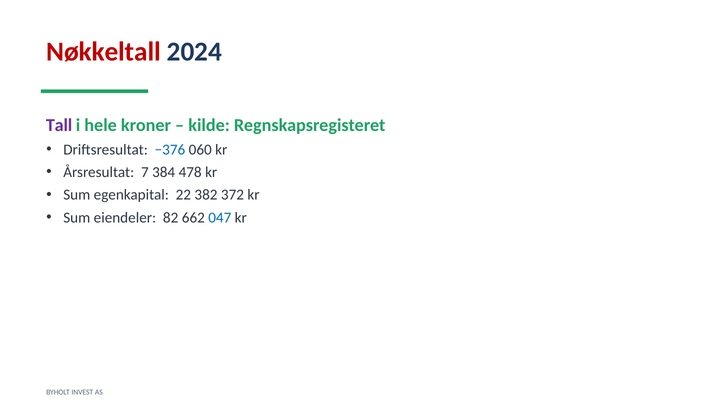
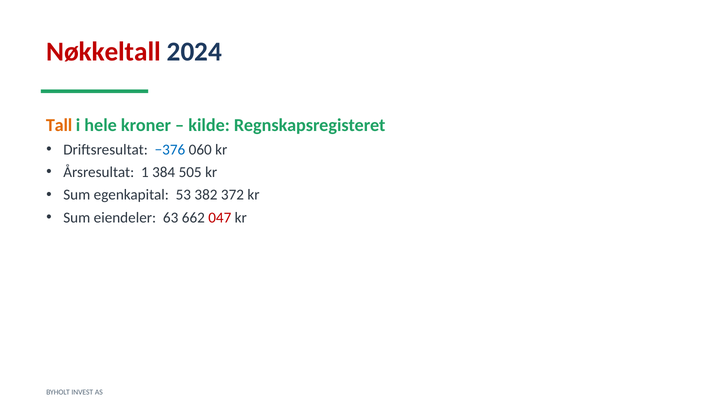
Tall colour: purple -> orange
7: 7 -> 1
478: 478 -> 505
22: 22 -> 53
82: 82 -> 63
047 colour: blue -> red
